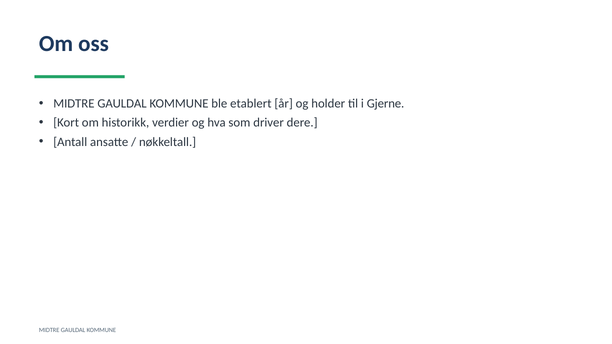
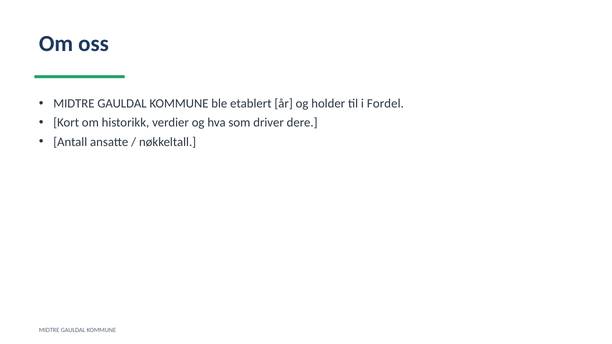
Gjerne: Gjerne -> Fordel
